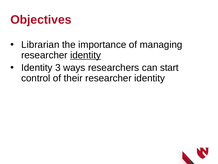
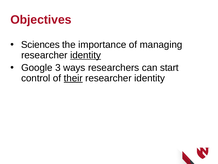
Librarian: Librarian -> Sciences
Identity at (37, 67): Identity -> Google
their underline: none -> present
